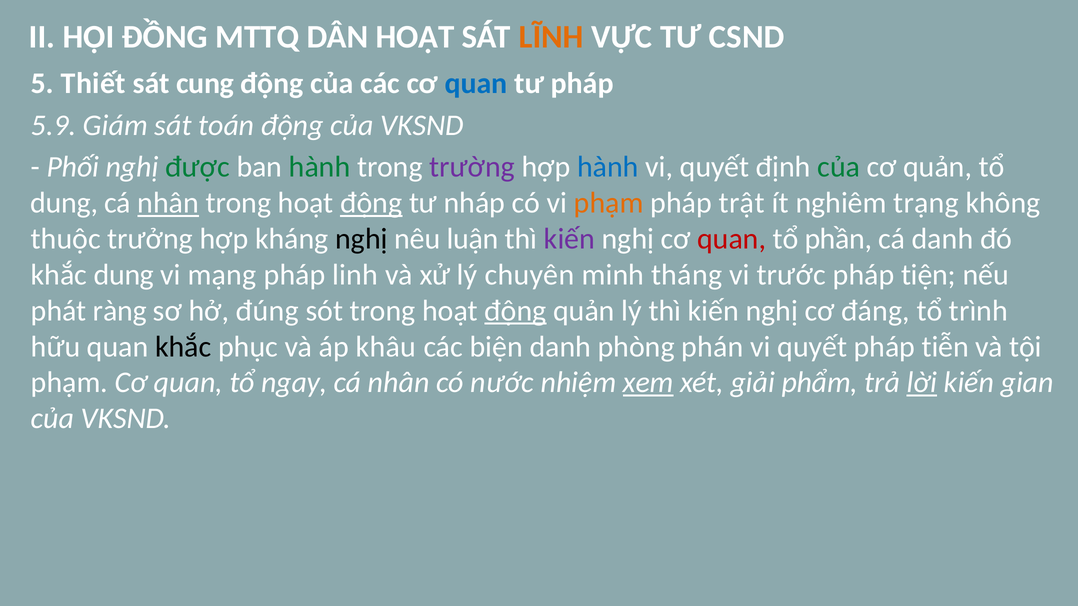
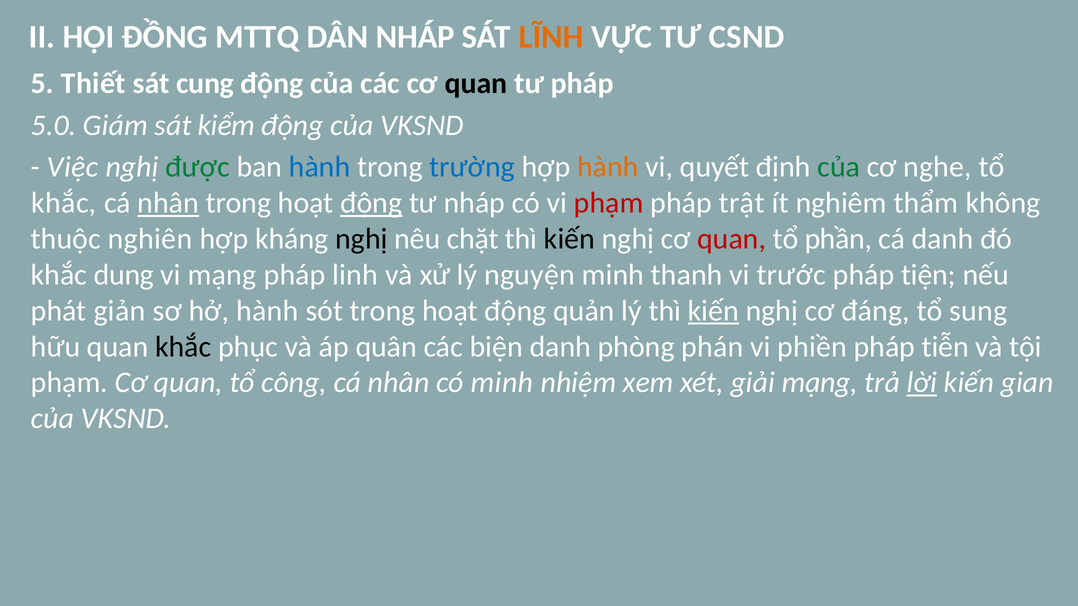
DÂN HOẠT: HOẠT -> NHÁP
quan at (476, 83) colour: blue -> black
5.9: 5.9 -> 5.0
toán: toán -> kiểm
Phối: Phối -> Việc
hành at (320, 167) colour: green -> blue
trường colour: purple -> blue
hành at (608, 167) colour: blue -> orange
cơ quản: quản -> nghe
dung at (64, 203): dung -> khắc
phạm at (609, 203) colour: orange -> red
trạng: trạng -> thẩm
trưởng: trưởng -> nghiên
luận: luận -> chặt
kiến at (569, 239) colour: purple -> black
chuyên: chuyên -> nguyện
tháng: tháng -> thanh
ràng: ràng -> giản
hở đúng: đúng -> hành
động at (515, 311) underline: present -> none
kiến at (713, 311) underline: none -> present
trình: trình -> sung
khâu: khâu -> quân
quyết at (812, 347): quyết -> phiền
ngay: ngay -> công
có nước: nước -> minh
xem underline: present -> none
giải phẩm: phẩm -> mạng
